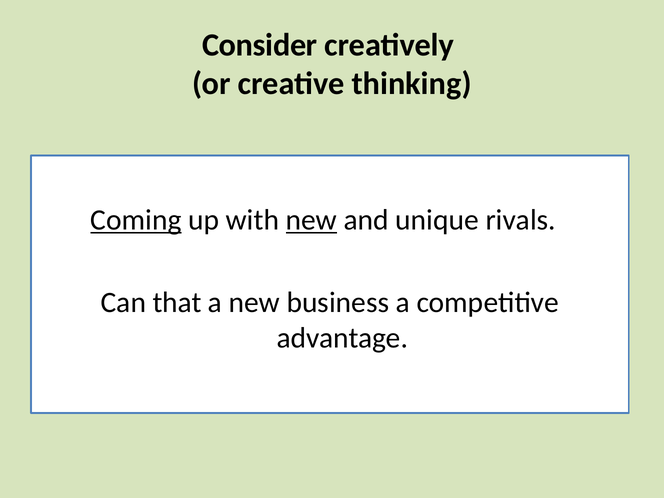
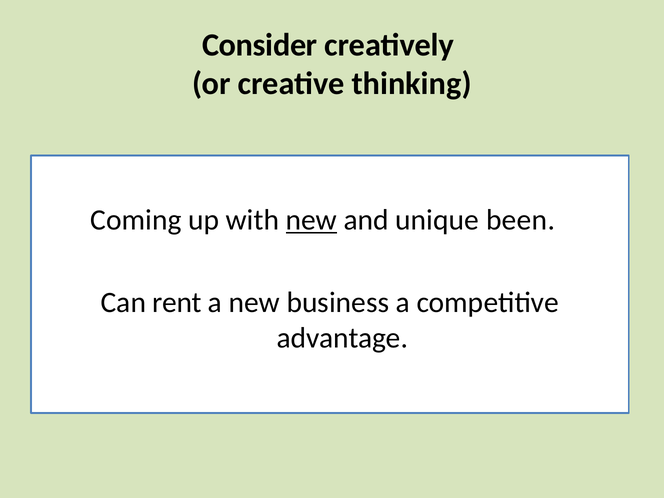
Coming underline: present -> none
rivals: rivals -> been
that: that -> rent
